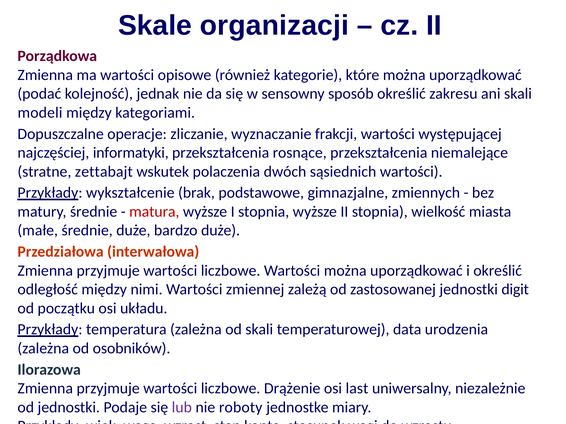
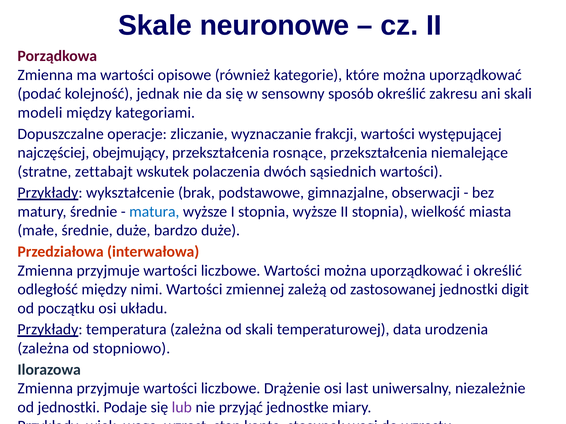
organizacji: organizacji -> neuronowe
informatyki: informatyki -> obejmujący
zmiennych: zmiennych -> obserwacji
matura colour: red -> blue
osobników: osobników -> stopniowo
roboty: roboty -> przyjąć
